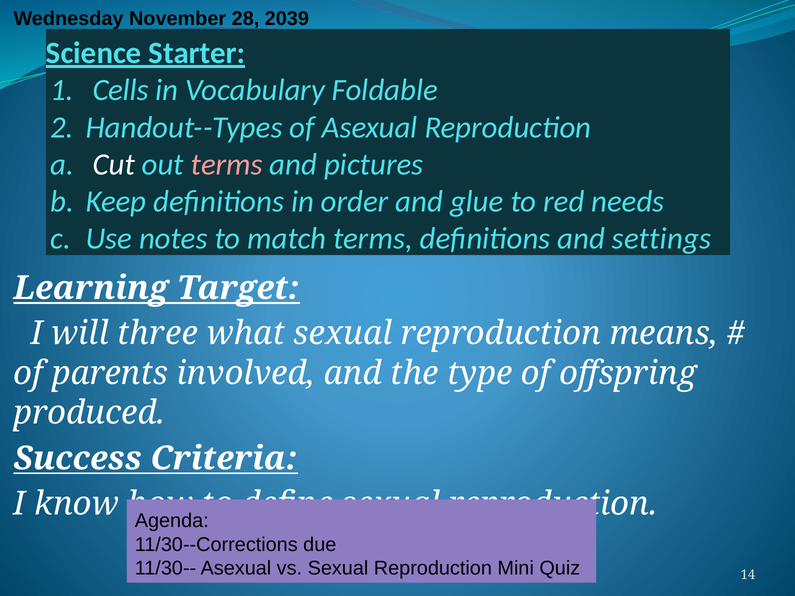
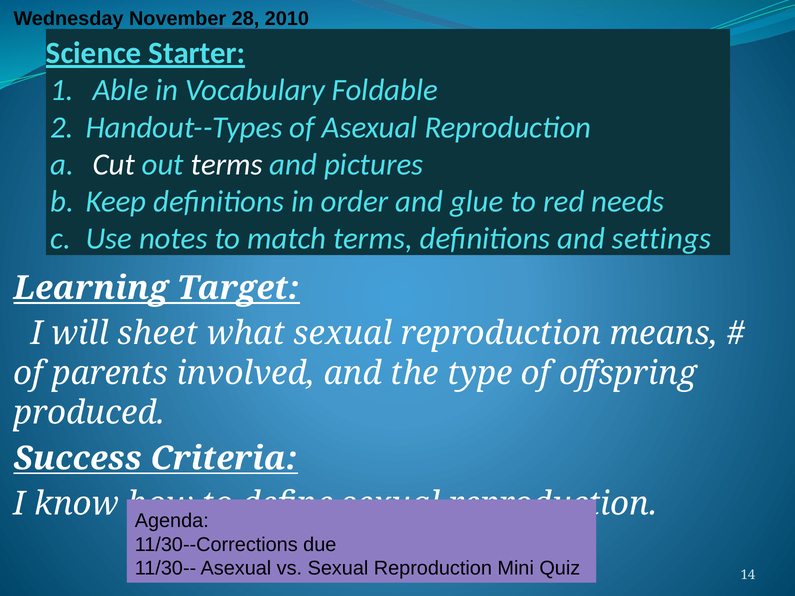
2039: 2039 -> 2010
Cells: Cells -> Able
terms at (227, 165) colour: pink -> white
three: three -> sheet
